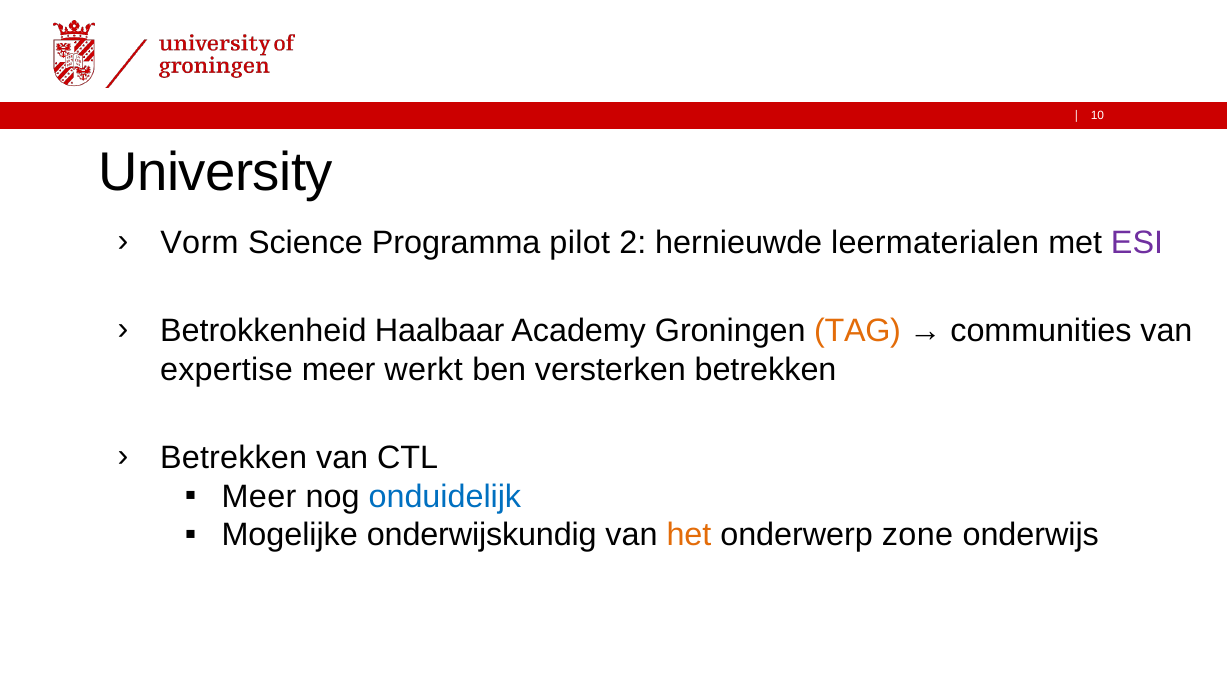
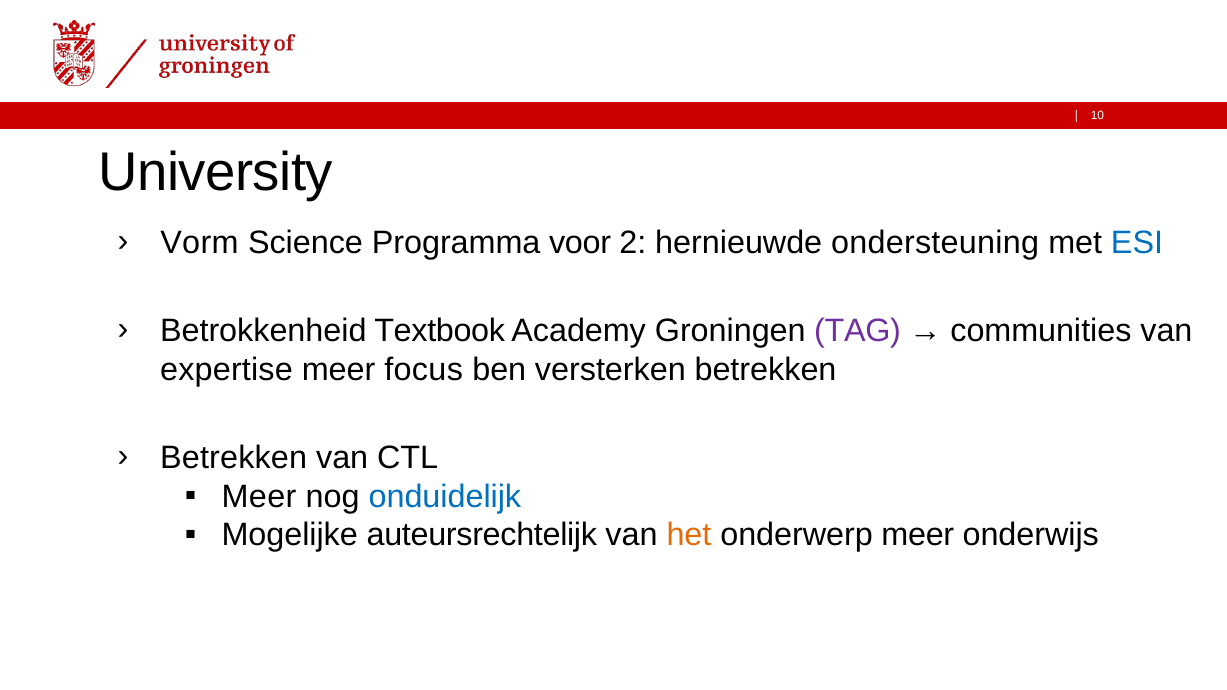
pilot: pilot -> voor
leermaterialen: leermaterialen -> ondersteuning
ESI colour: purple -> blue
Haalbaar: Haalbaar -> Textbook
TAG colour: orange -> purple
werkt: werkt -> focus
onderwijskundig: onderwijskundig -> auteursrechtelijk
onderwerp zone: zone -> meer
